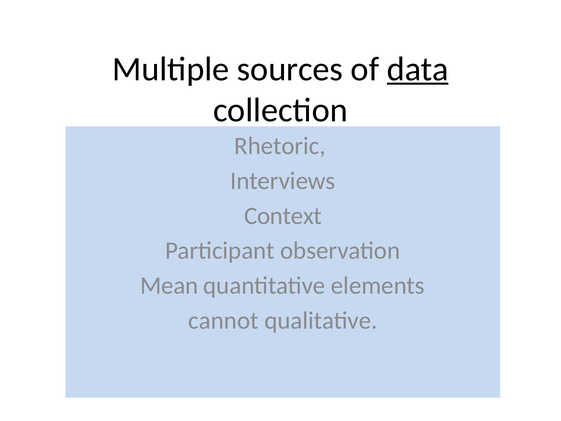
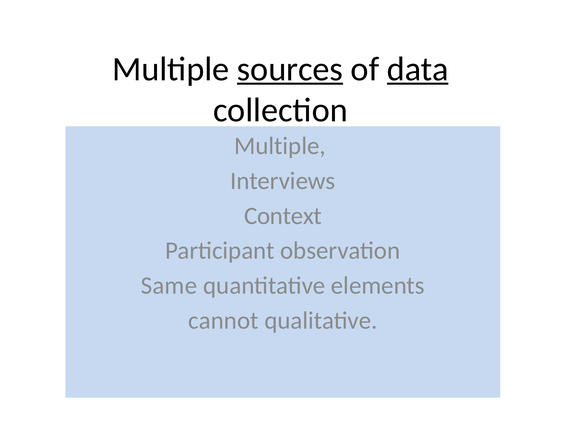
sources underline: none -> present
Rhetoric at (280, 146): Rhetoric -> Multiple
Mean: Mean -> Same
